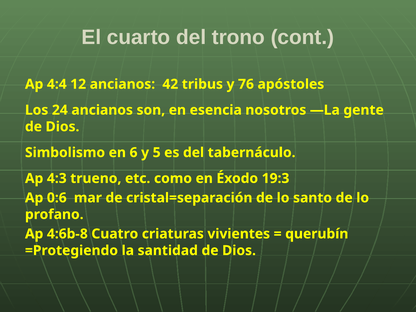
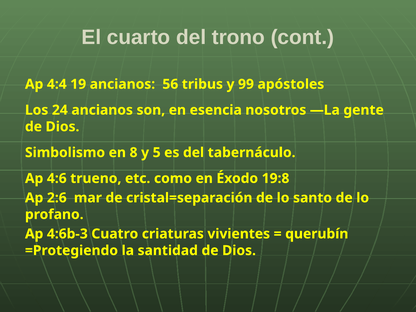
12: 12 -> 19
42: 42 -> 56
76: 76 -> 99
6: 6 -> 8
4:3: 4:3 -> 4:6
19:3: 19:3 -> 19:8
0:6: 0:6 -> 2:6
4:6b-8: 4:6b-8 -> 4:6b-3
